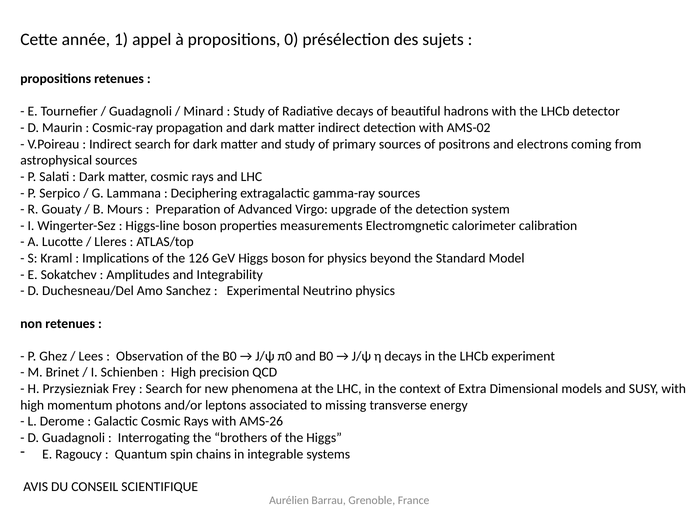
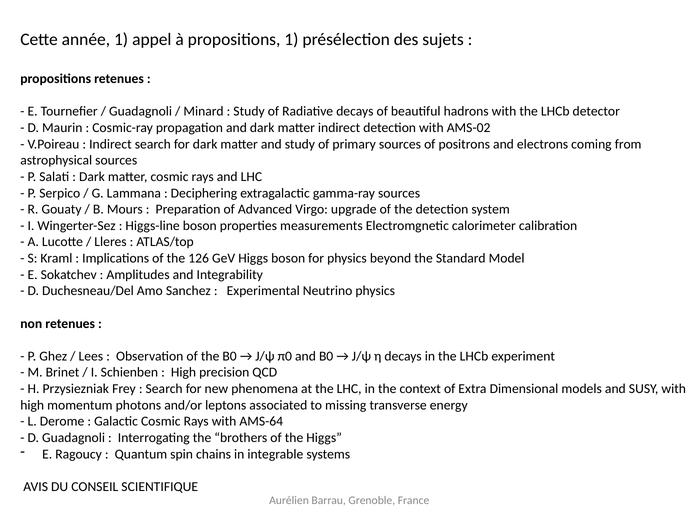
propositions 0: 0 -> 1
AMS-26: AMS-26 -> AMS-64
